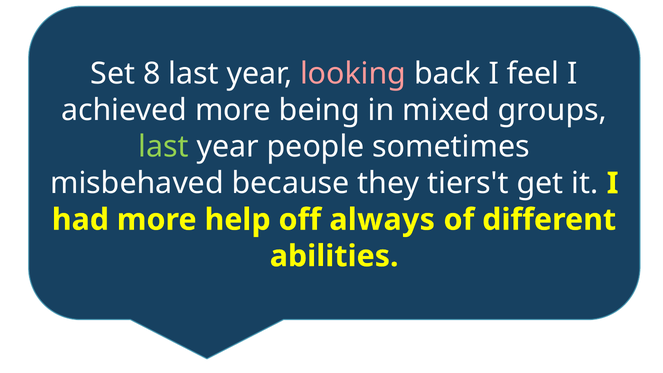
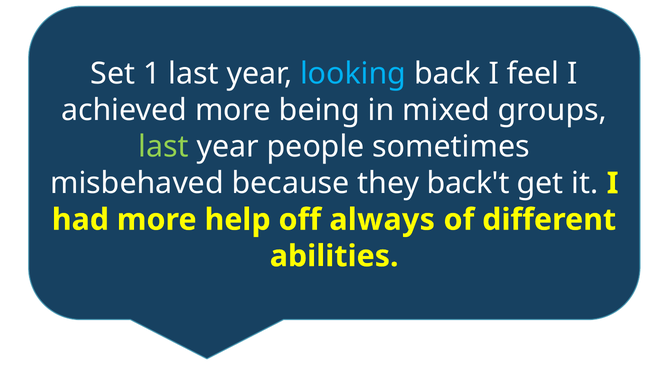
8: 8 -> 1
looking colour: pink -> light blue
tiers't: tiers't -> back't
